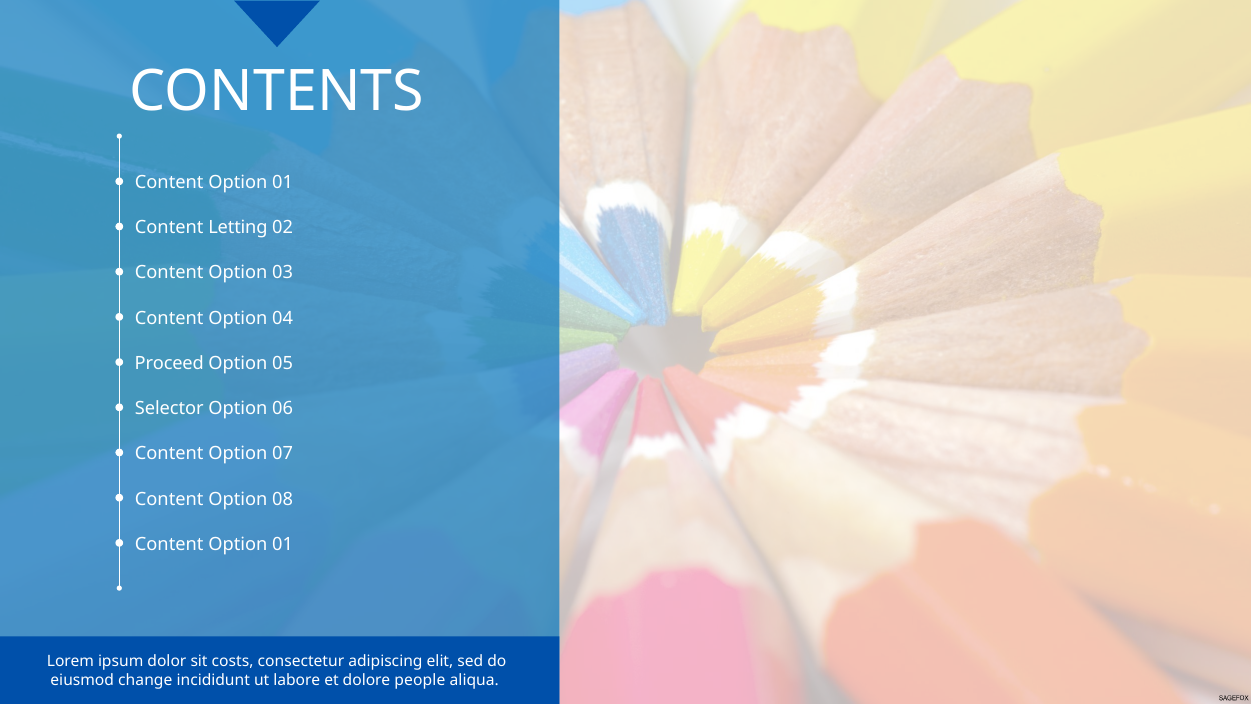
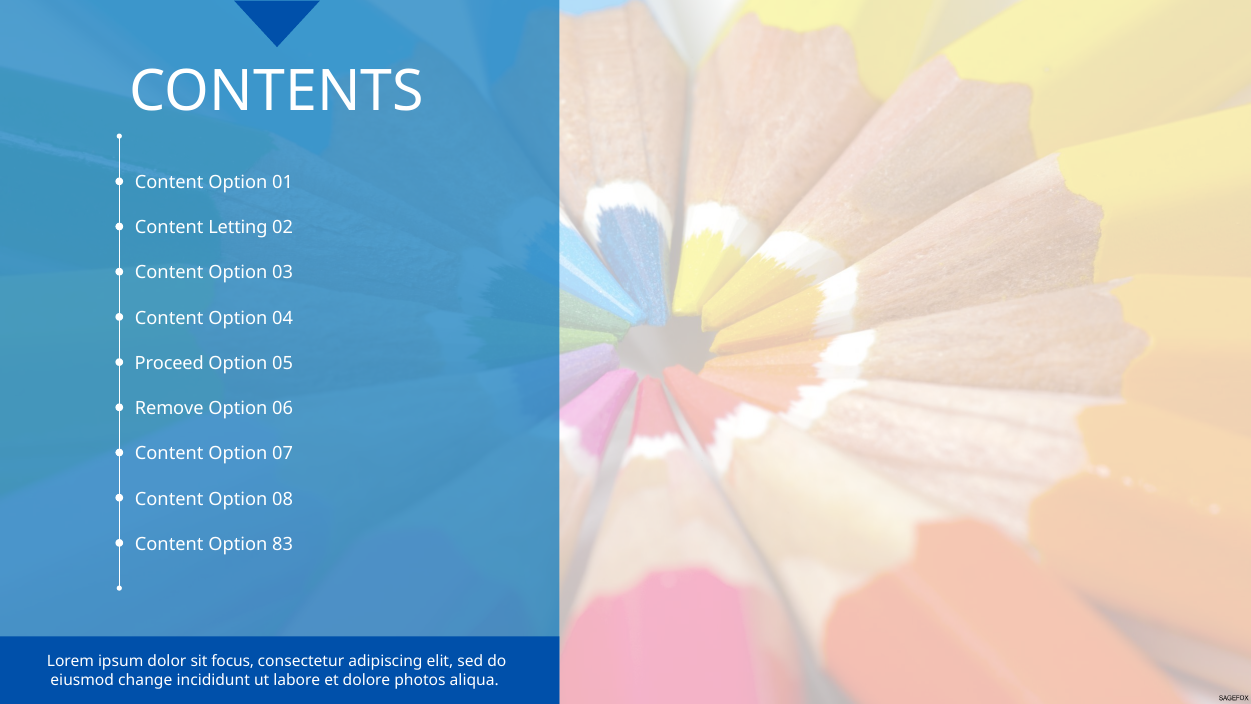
Selector: Selector -> Remove
01 at (283, 544): 01 -> 83
costs: costs -> focus
people: people -> photos
